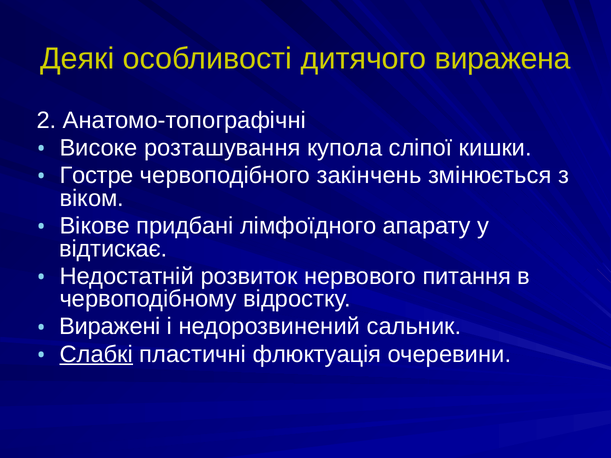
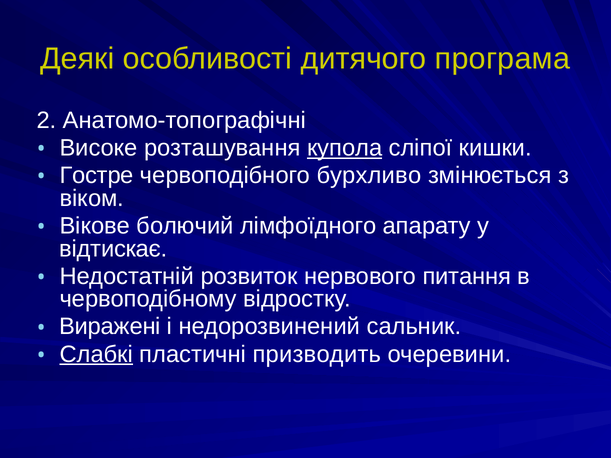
виражена: виражена -> програма
купола underline: none -> present
закінчень: закінчень -> бурхливо
придбані: придбані -> болючий
флюктуація: флюктуація -> призводить
